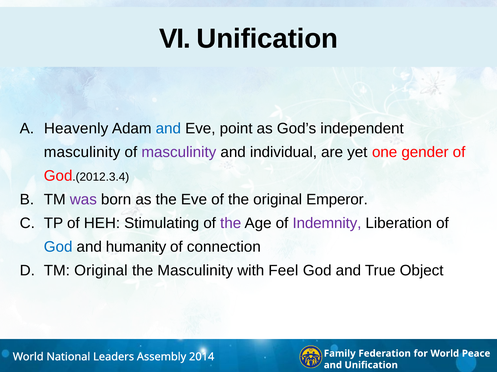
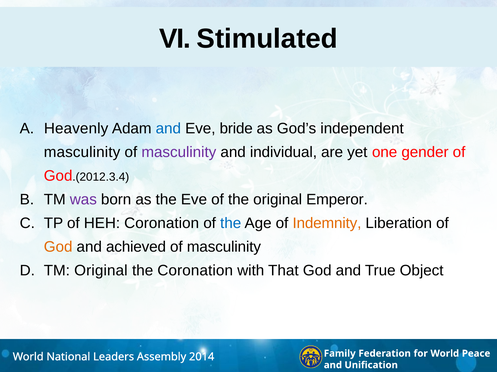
VI Unification: Unification -> Stimulated
point: point -> bride
HEH Stimulating: Stimulating -> Coronation
the at (231, 224) colour: purple -> blue
Indemnity colour: purple -> orange
God at (58, 247) colour: blue -> orange
humanity: humanity -> achieved
connection at (224, 247): connection -> masculinity
the Masculinity: Masculinity -> Coronation
Feel: Feel -> That
